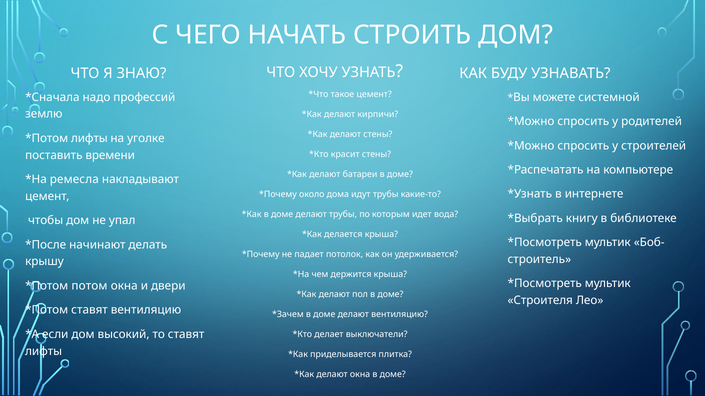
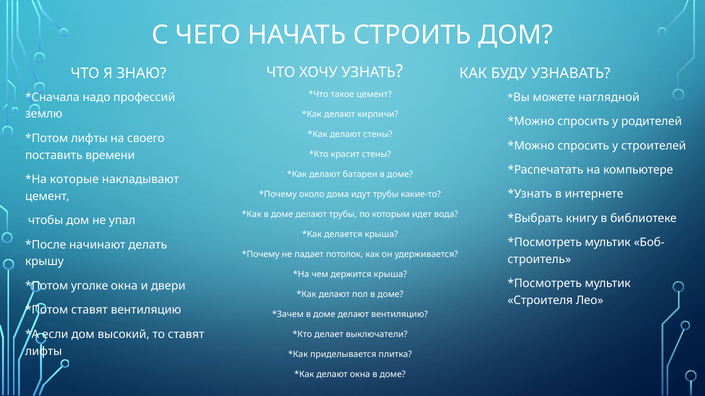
системной: системной -> наглядной
уголке: уголке -> своего
ремесла: ремесла -> которые
потом: потом -> уголке
